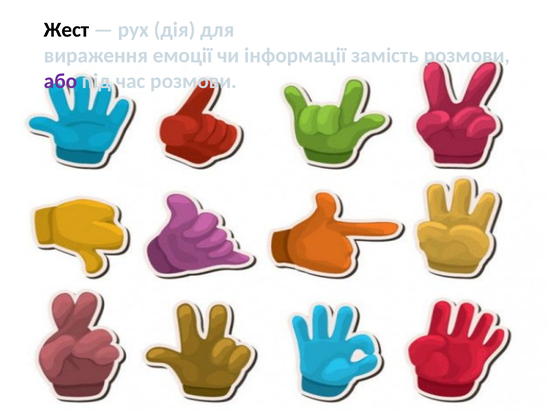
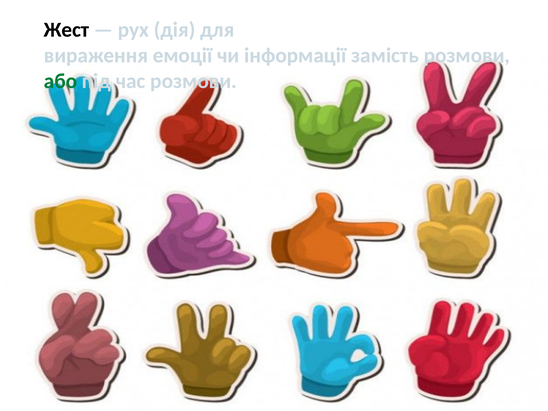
або colour: purple -> green
